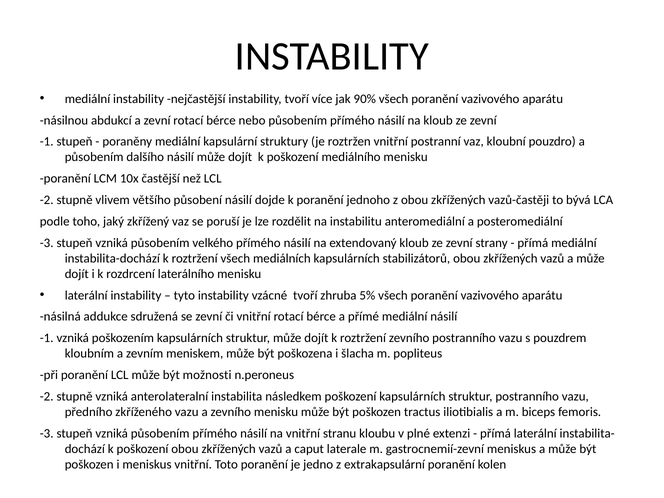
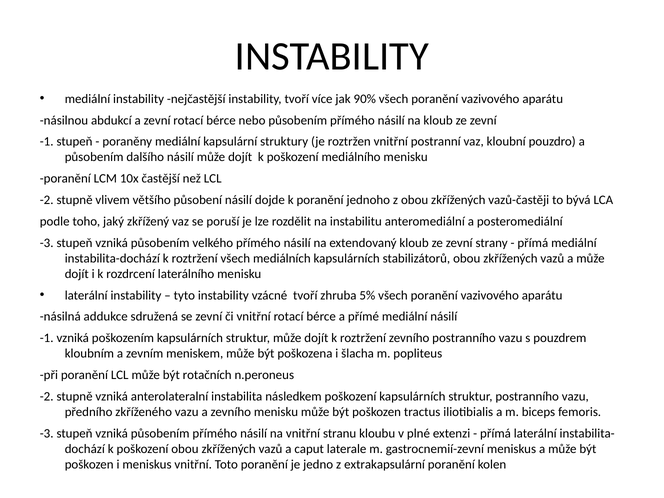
možnosti: možnosti -> rotačních
